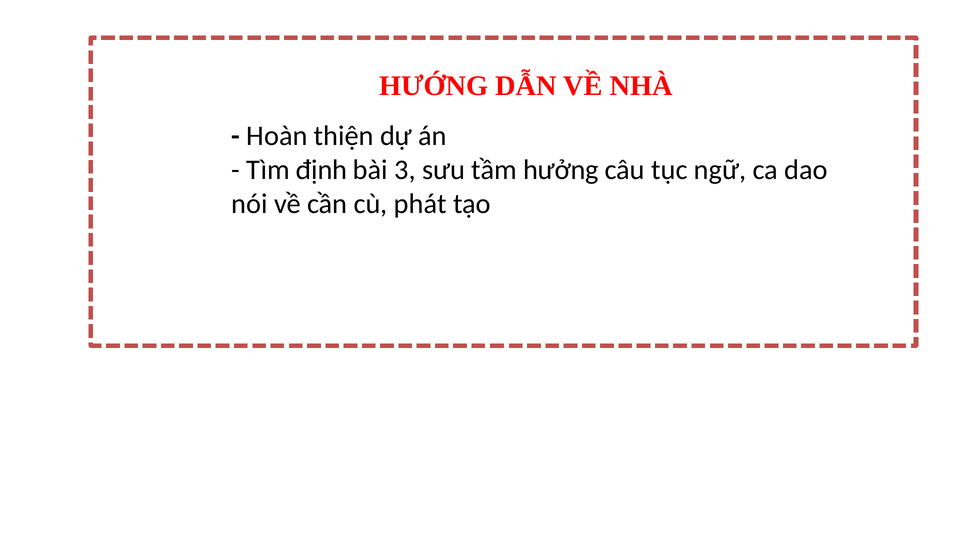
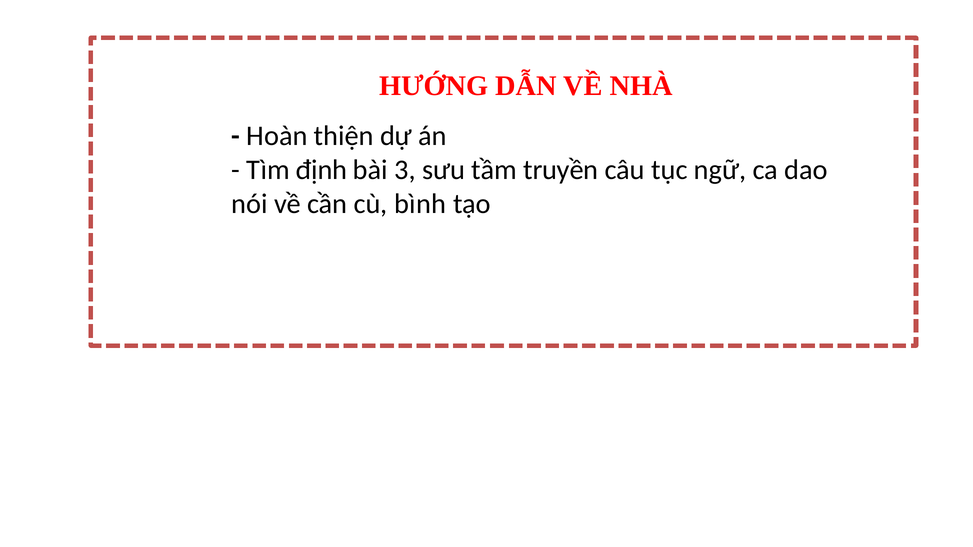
hưởng: hưởng -> truyền
phát: phát -> bình
